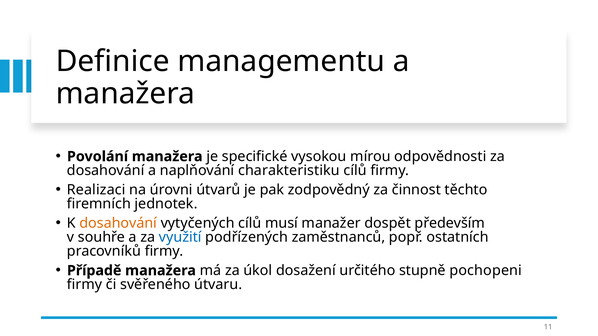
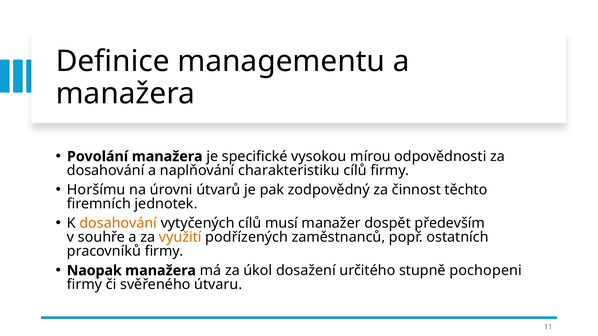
Realizaci: Realizaci -> Horšímu
využití colour: blue -> orange
Případě: Případě -> Naopak
